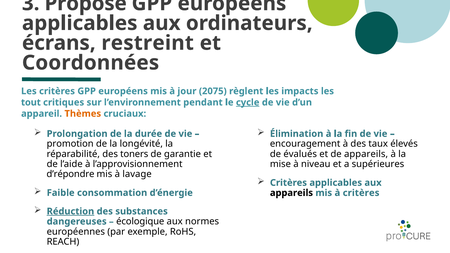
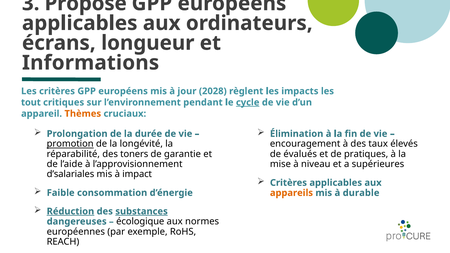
restreint: restreint -> longueur
Coordonnées: Coordonnées -> Informations
2075: 2075 -> 2028
promotion underline: none -> present
de appareils: appareils -> pratiques
d’répondre: d’répondre -> d’salariales
lavage: lavage -> impact
appareils at (291, 193) colour: black -> orange
à critères: critères -> durable
substances underline: none -> present
